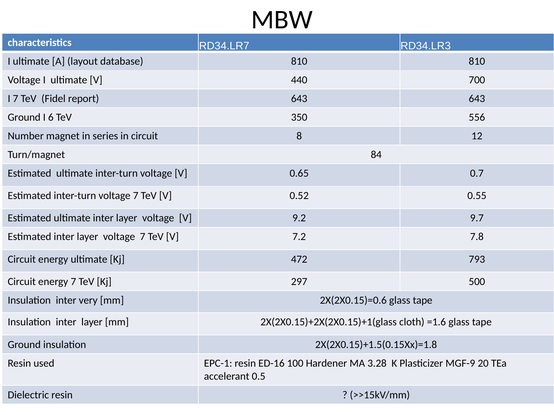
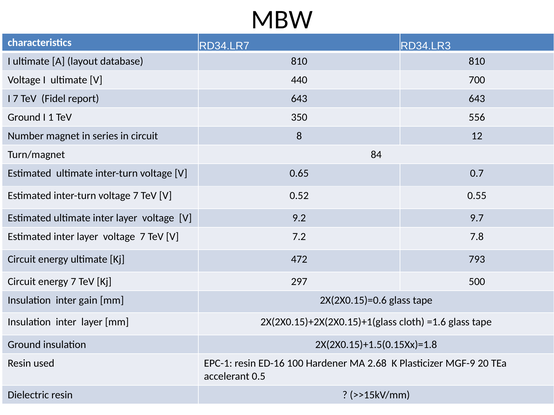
6: 6 -> 1
very: very -> gain
3.28: 3.28 -> 2.68
